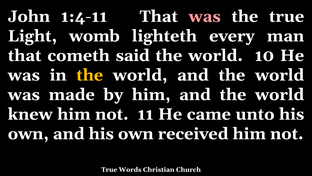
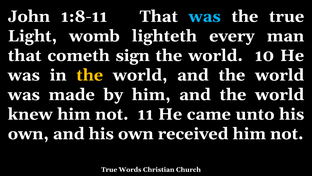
1:4-11: 1:4-11 -> 1:8-11
was at (205, 16) colour: pink -> light blue
said: said -> sign
